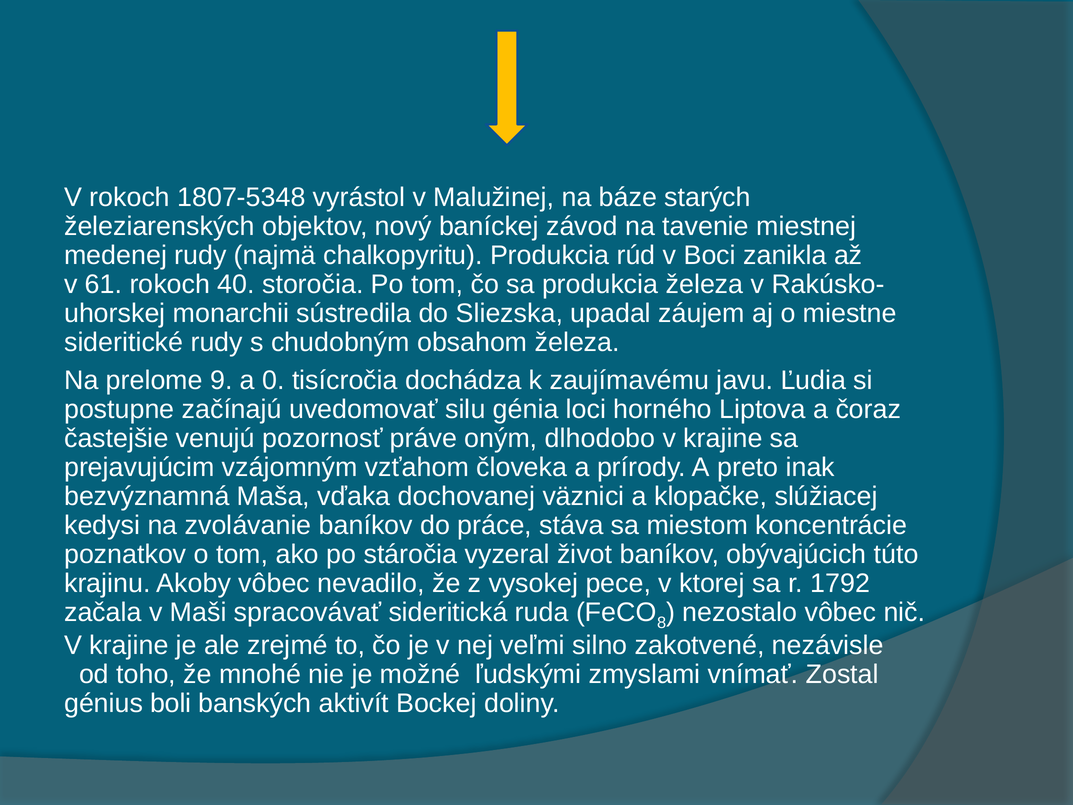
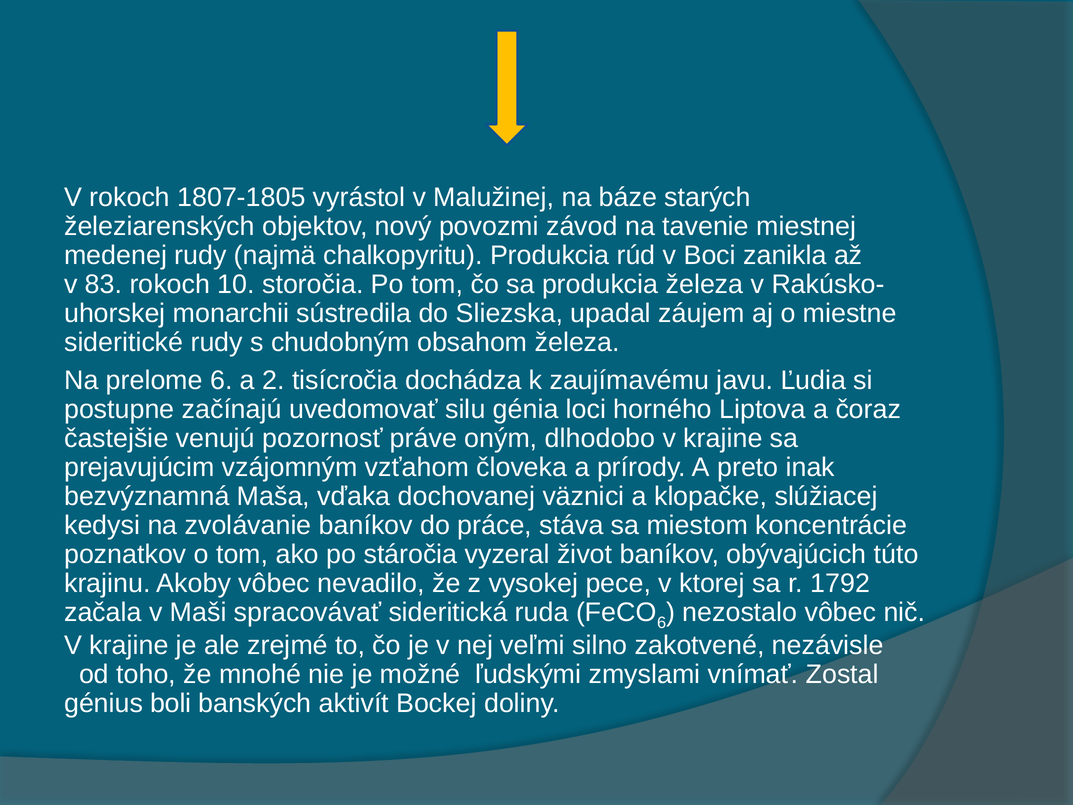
1807-5348: 1807-5348 -> 1807-1805
baníckej: baníckej -> povozmi
61: 61 -> 83
40: 40 -> 10
prelome 9: 9 -> 6
0: 0 -> 2
8 at (662, 622): 8 -> 6
